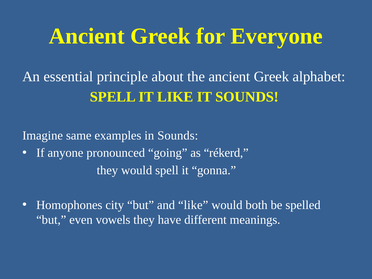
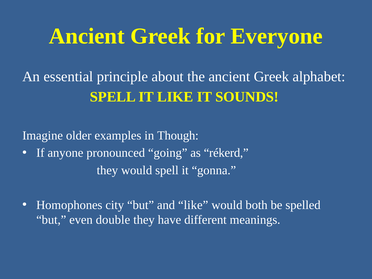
same: same -> older
in Sounds: Sounds -> Though
vowels: vowels -> double
